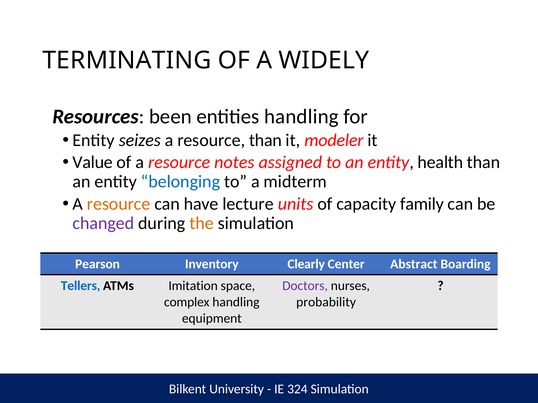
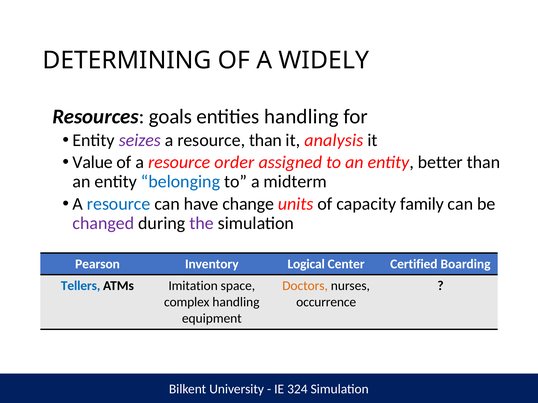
TERMINATING: TERMINATING -> DETERMINING
been: been -> goals
seizes colour: black -> purple
modeler: modeler -> analysis
notes: notes -> order
health: health -> better
resource at (119, 204) colour: orange -> blue
lecture: lecture -> change
the colour: orange -> purple
Clearly: Clearly -> Logical
Abstract: Abstract -> Certified
Doctors colour: purple -> orange
probability: probability -> occurrence
